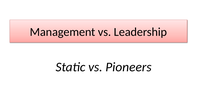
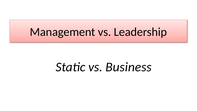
Pioneers: Pioneers -> Business
